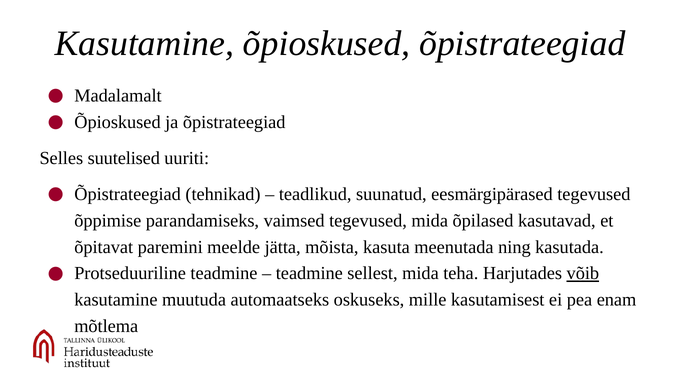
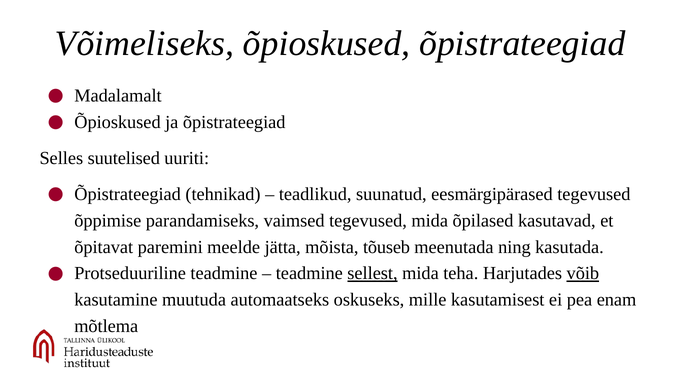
Kasutamine at (144, 43): Kasutamine -> Võimeliseks
kasuta: kasuta -> tõuseb
sellest underline: none -> present
